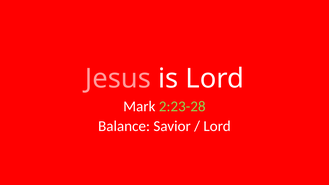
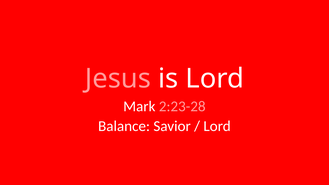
2:23-28 colour: light green -> pink
